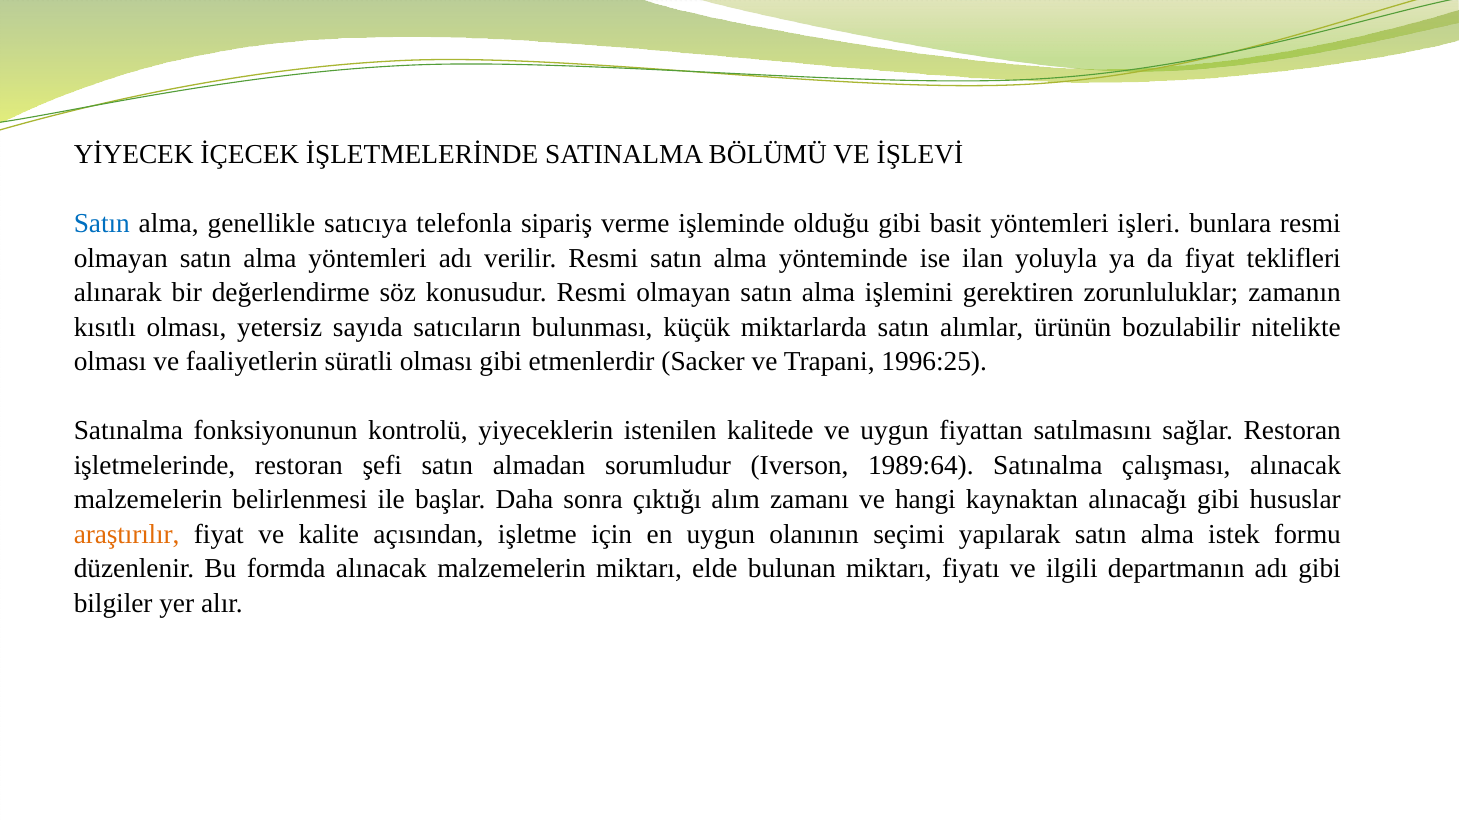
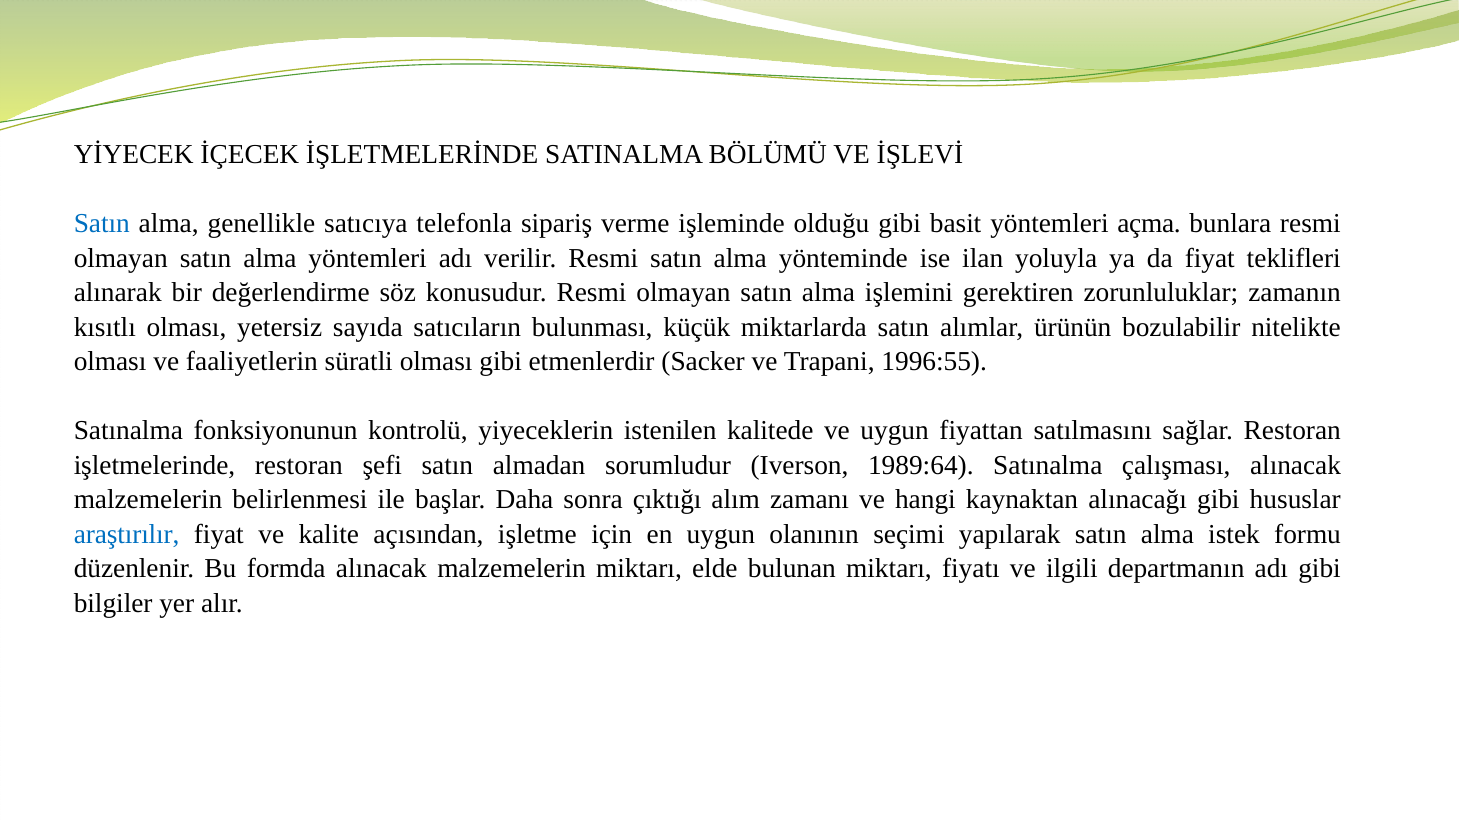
işleri: işleri -> açma
1996:25: 1996:25 -> 1996:55
araştırılır colour: orange -> blue
